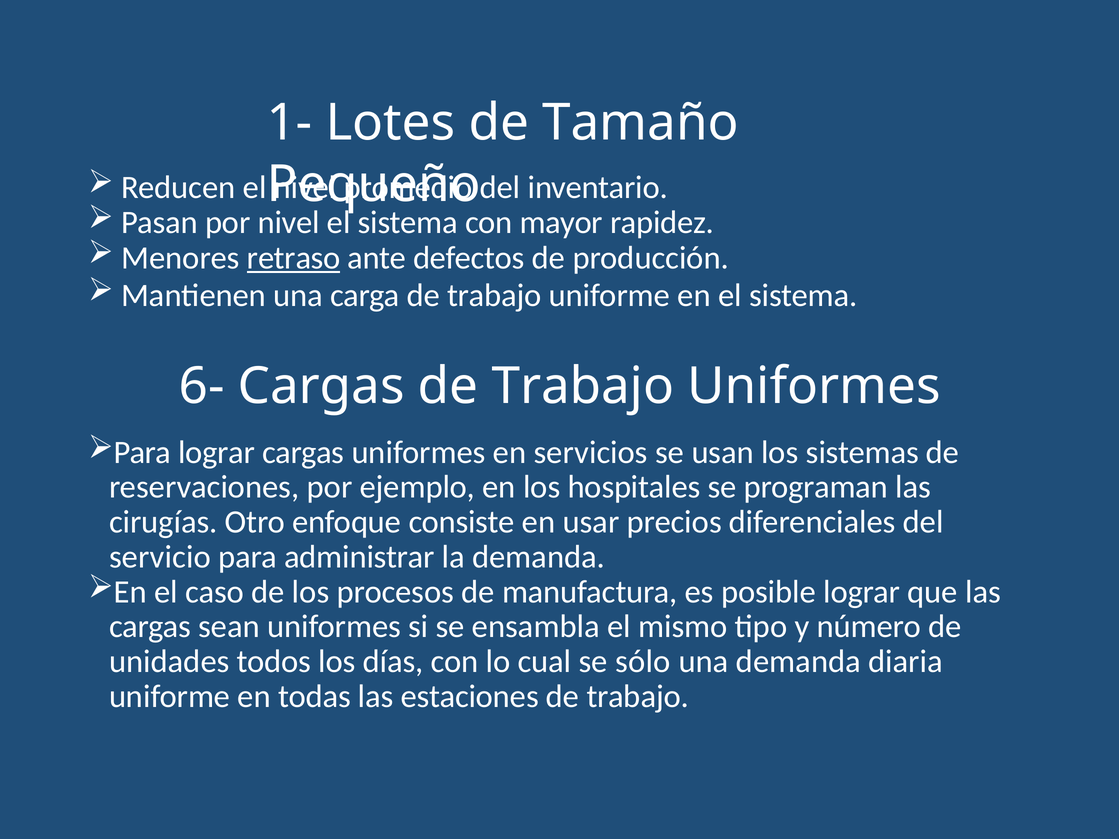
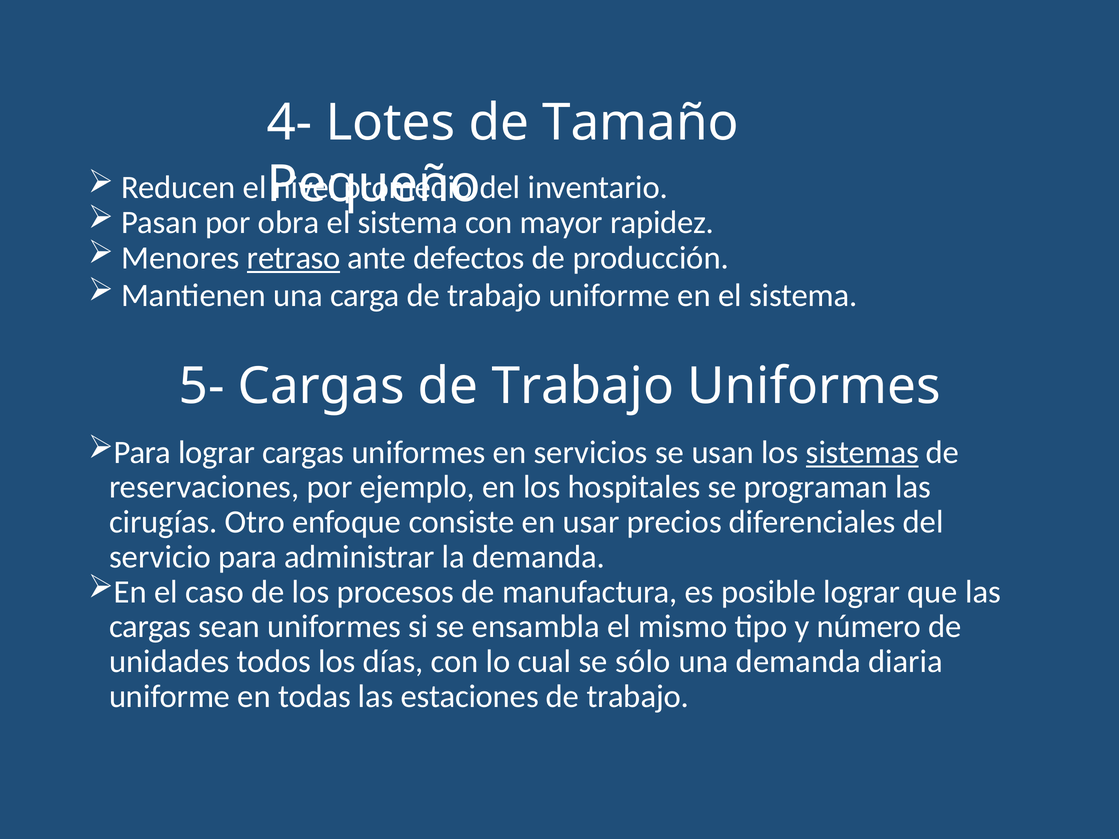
1-: 1- -> 4-
por nivel: nivel -> obra
6-: 6- -> 5-
sistemas underline: none -> present
